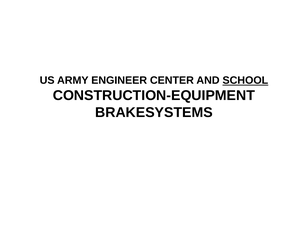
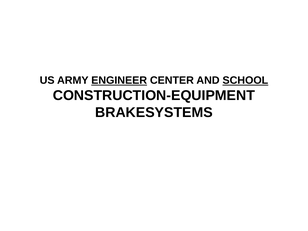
ENGINEER underline: none -> present
